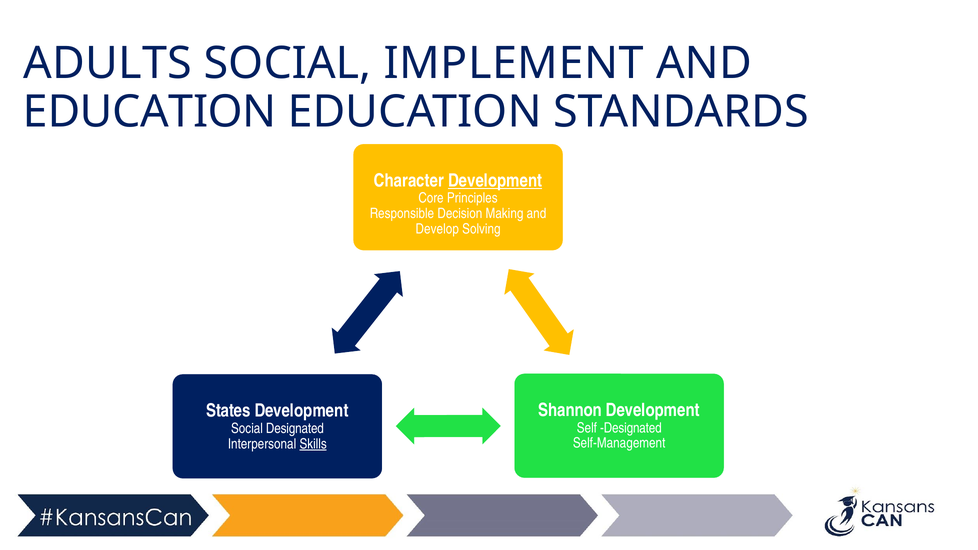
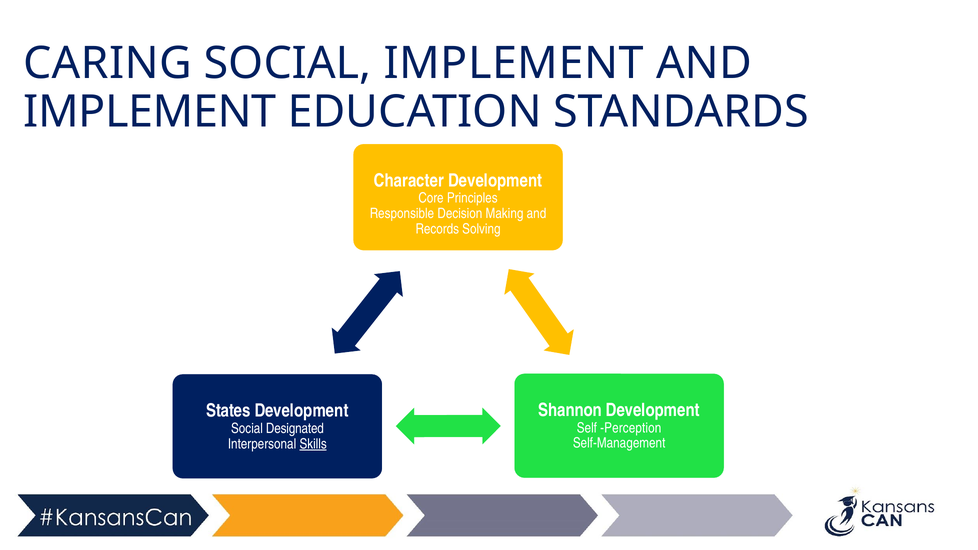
ADULTS: ADULTS -> CARING
EDUCATION at (150, 112): EDUCATION -> IMPLEMENT
Development at (495, 181) underline: present -> none
Develop: Develop -> Records
Self Designated: Designated -> Perception
